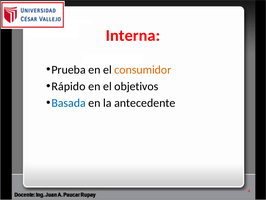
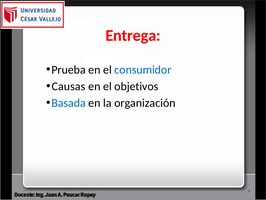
Interna: Interna -> Entrega
consumidor colour: orange -> blue
Rápido: Rápido -> Causas
antecedente: antecedente -> organización
